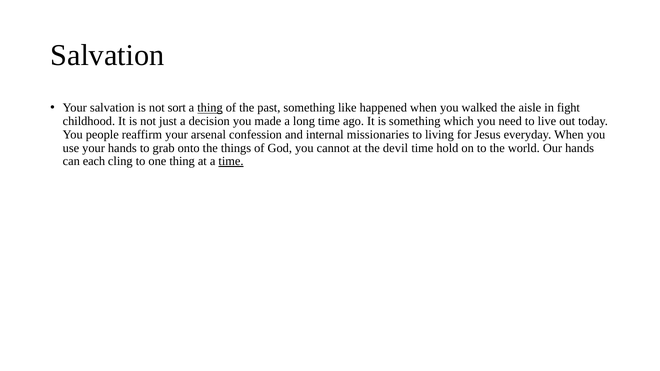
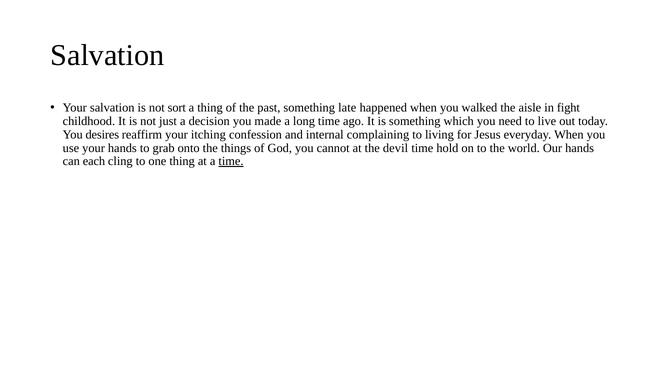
thing at (210, 108) underline: present -> none
like: like -> late
people: people -> desires
arsenal: arsenal -> itching
missionaries: missionaries -> complaining
